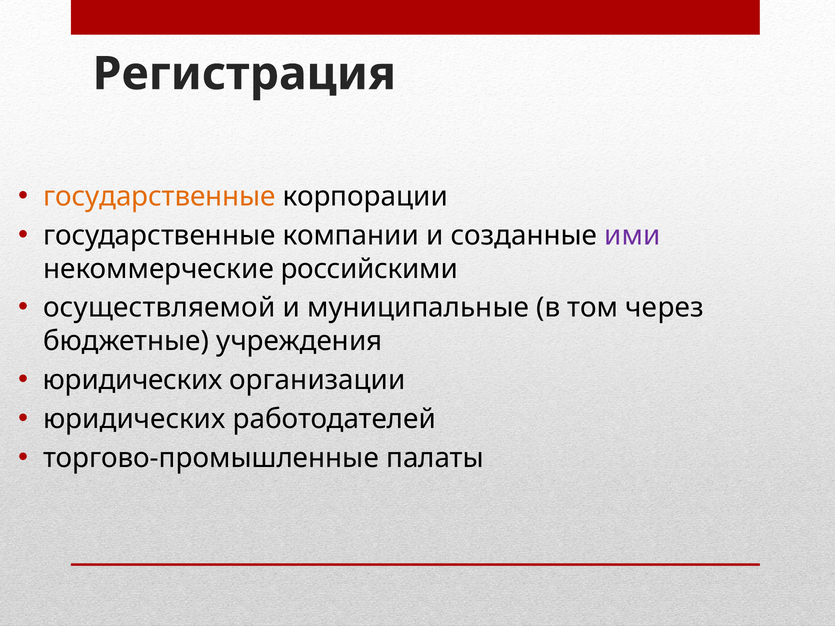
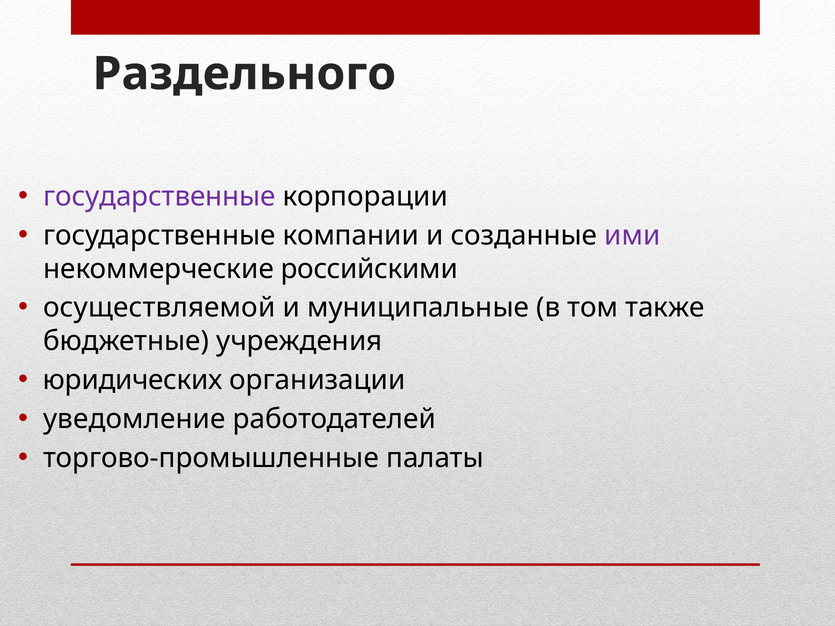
Регистрация: Регистрация -> Раздельного
государственные at (159, 197) colour: orange -> purple
через: через -> также
юридических at (134, 419): юридических -> уведомление
